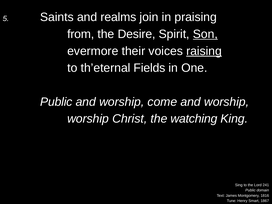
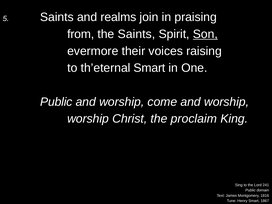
the Desire: Desire -> Saints
raising underline: present -> none
th’eternal Fields: Fields -> Smart
watching: watching -> proclaim
